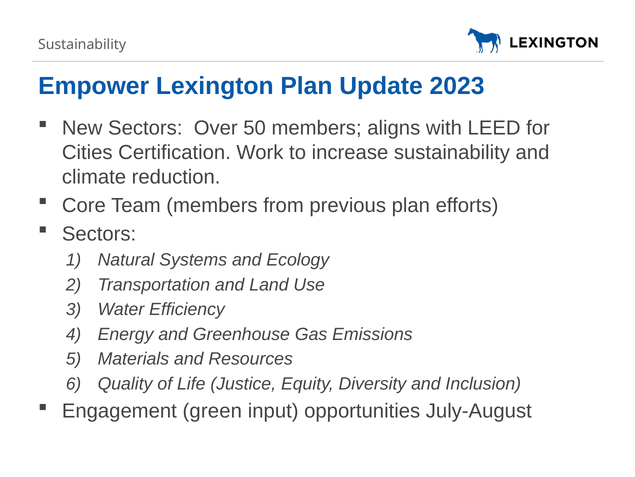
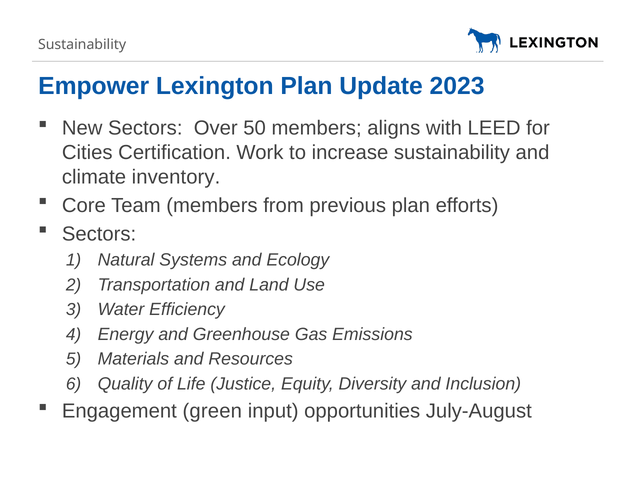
reduction: reduction -> inventory
